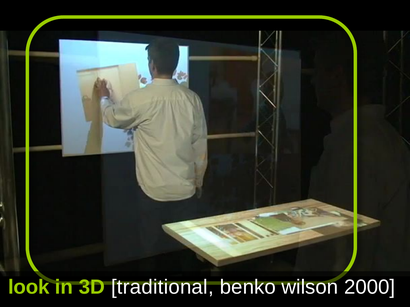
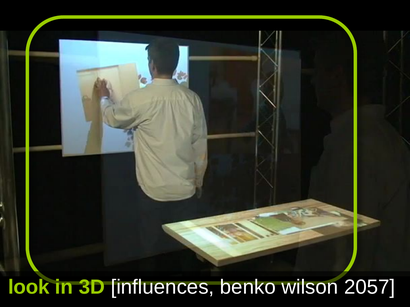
traditional: traditional -> influences
2000: 2000 -> 2057
